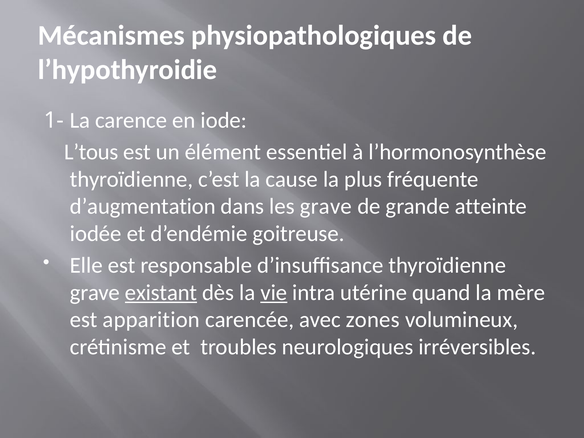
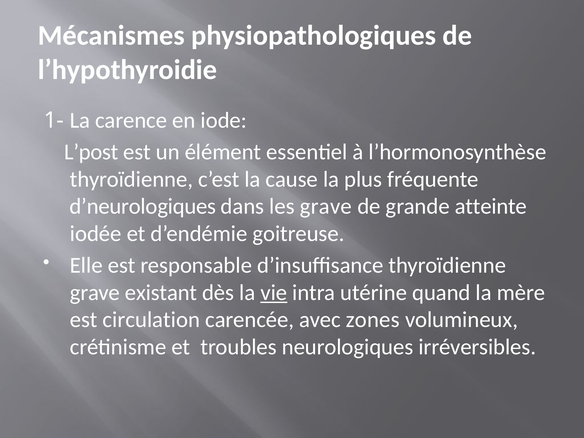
L’tous: L’tous -> L’post
d’augmentation: d’augmentation -> d’neurologiques
existant underline: present -> none
apparition: apparition -> circulation
